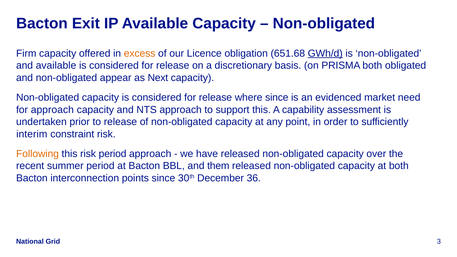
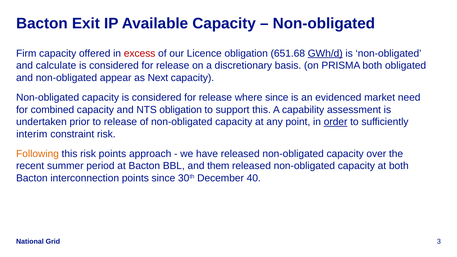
excess colour: orange -> red
and available: available -> calculate
for approach: approach -> combined
NTS approach: approach -> obligation
order underline: none -> present
risk period: period -> points
36: 36 -> 40
